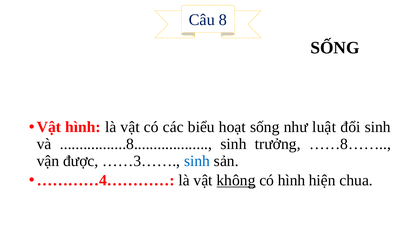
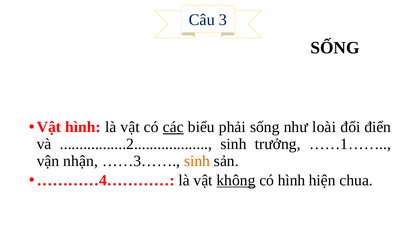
8: 8 -> 3
các underline: none -> present
hoạt: hoạt -> phải
luật: luật -> loài
đổi sinh: sinh -> điển
.................8: .................8 -> .................2
……8……: ……8…… -> ……1……
được: được -> nhận
sinh at (197, 161) colour: blue -> orange
